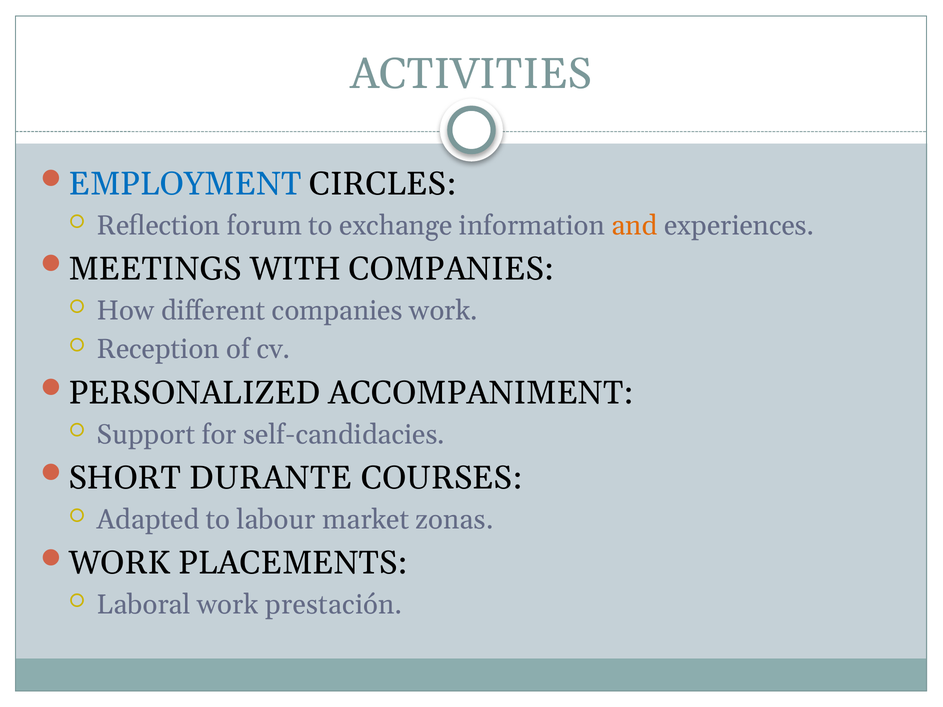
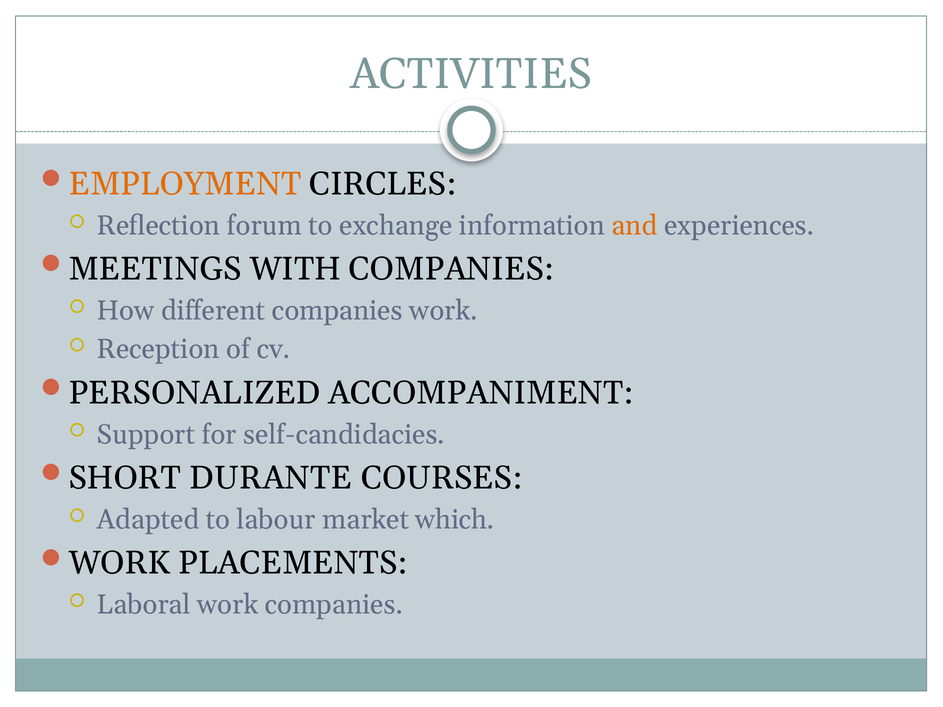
EMPLOYMENT colour: blue -> orange
zonas: zonas -> which
work prestación: prestación -> companies
